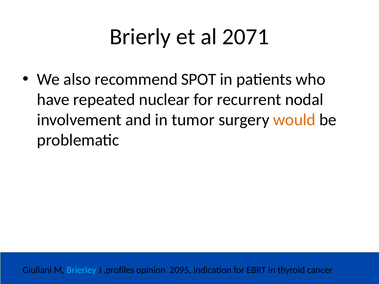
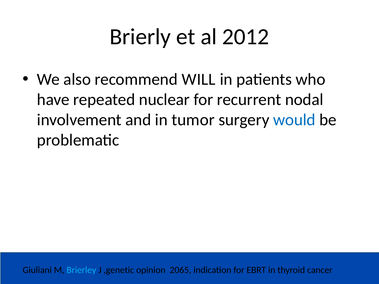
2071: 2071 -> 2012
SPOT: SPOT -> WILL
would colour: orange -> blue
,profiles: ,profiles -> ,genetic
2095: 2095 -> 2065
